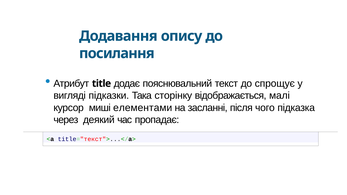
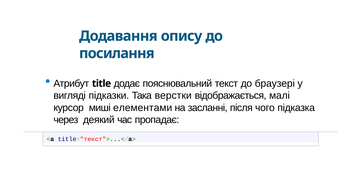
спрощує: спрощує -> браузері
сторінку: сторінку -> верстки
